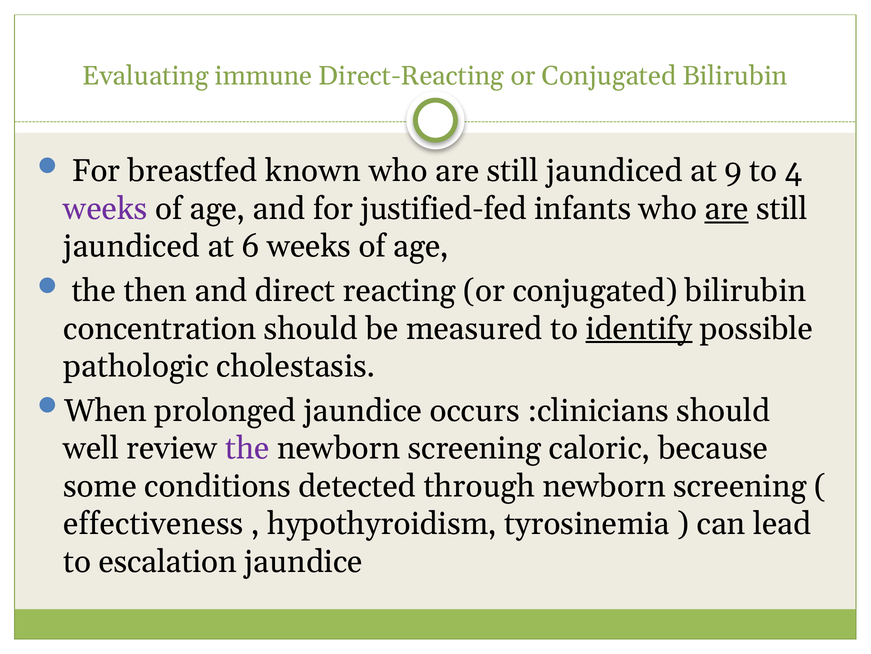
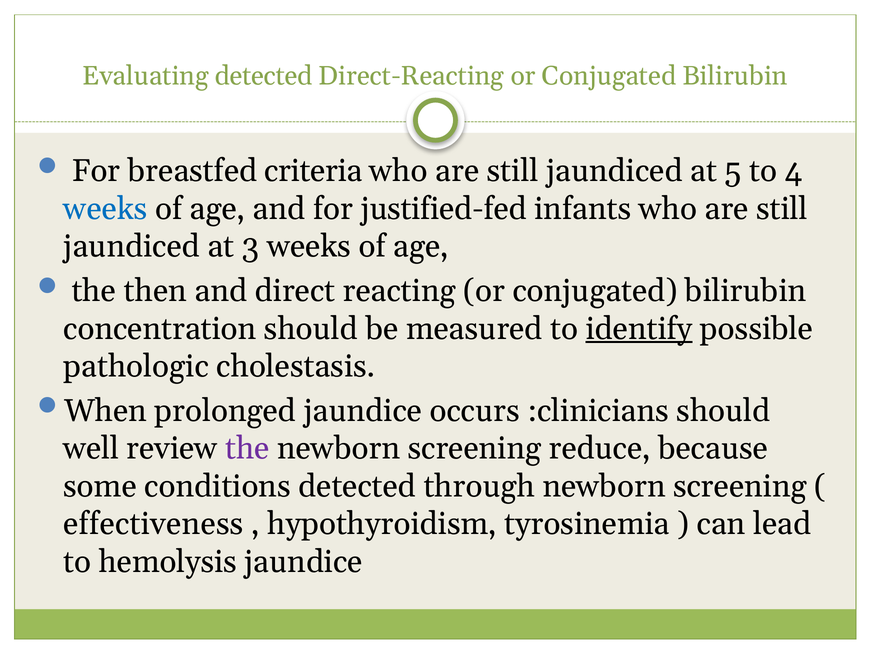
Evaluating immune: immune -> detected
known: known -> criteria
9: 9 -> 5
weeks at (105, 209) colour: purple -> blue
are at (727, 209) underline: present -> none
6: 6 -> 3
caloric: caloric -> reduce
escalation: escalation -> hemolysis
